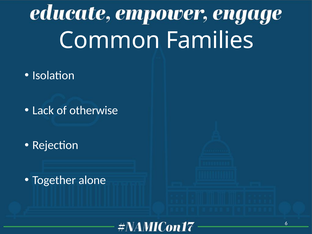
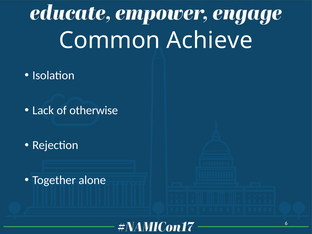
Families: Families -> Achieve
